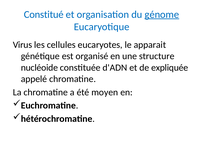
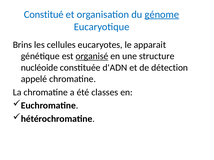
Virus: Virus -> Brins
organisé underline: none -> present
expliquée: expliquée -> détection
moyen: moyen -> classes
